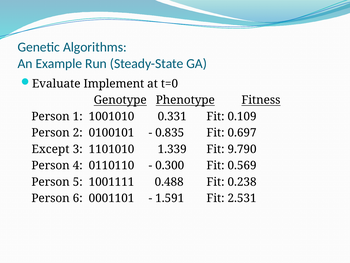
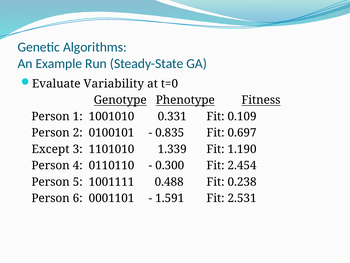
Implement: Implement -> Variability
9.790: 9.790 -> 1.190
0.569: 0.569 -> 2.454
